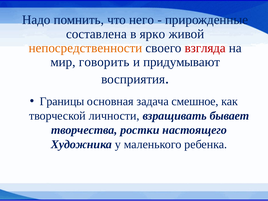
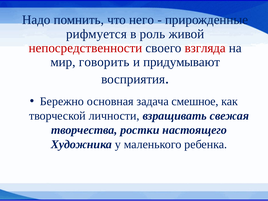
составлена: составлена -> рифмуется
ярко: ярко -> роль
непосредственности colour: orange -> red
Границы: Границы -> Бережно
бывает: бывает -> свежая
